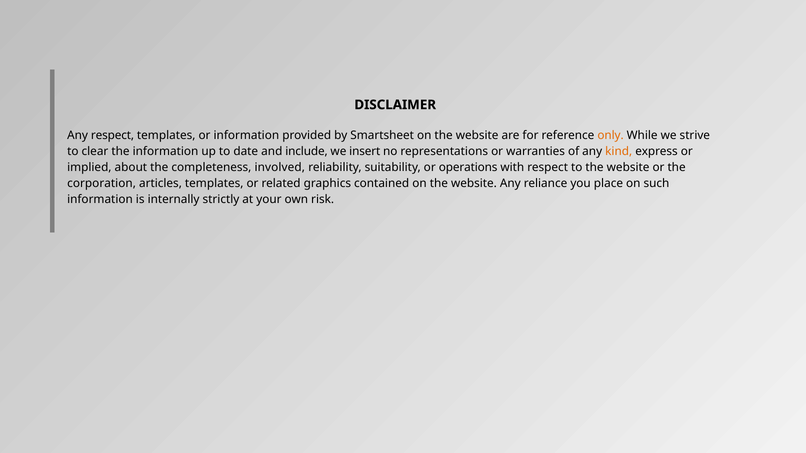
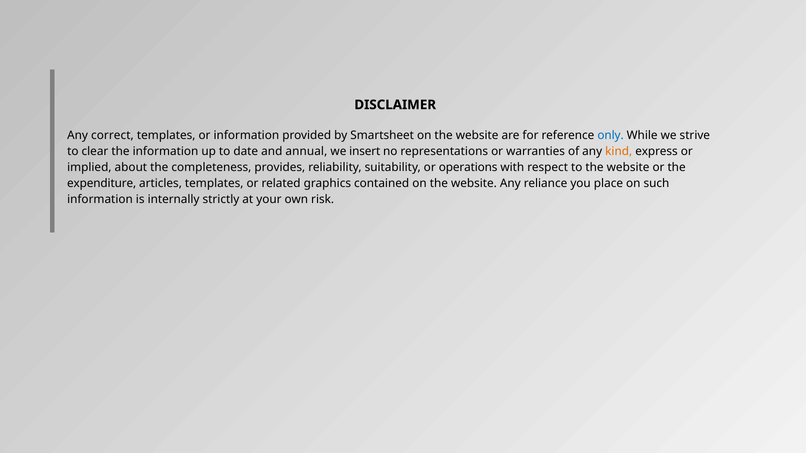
Any respect: respect -> correct
only colour: orange -> blue
include: include -> annual
involved: involved -> provides
corporation: corporation -> expenditure
